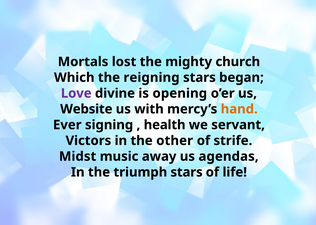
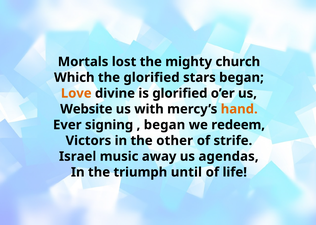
the reigning: reigning -> glorified
Love colour: purple -> orange
is opening: opening -> glorified
health at (165, 125): health -> began
servant: servant -> redeem
Midst: Midst -> Israel
triumph stars: stars -> until
